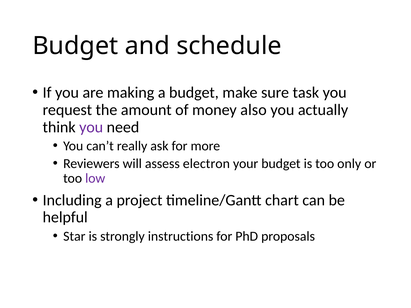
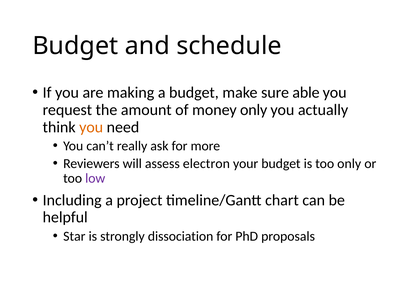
task: task -> able
money also: also -> only
you at (91, 127) colour: purple -> orange
instructions: instructions -> dissociation
